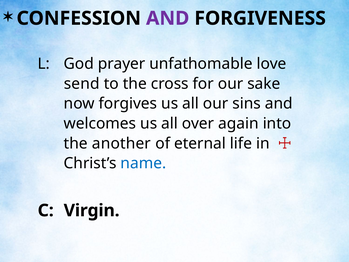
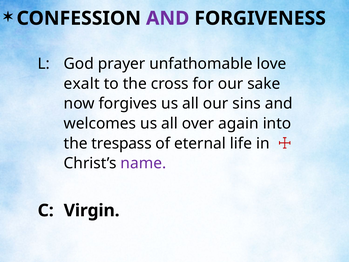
send: send -> exalt
another: another -> trespass
name colour: blue -> purple
